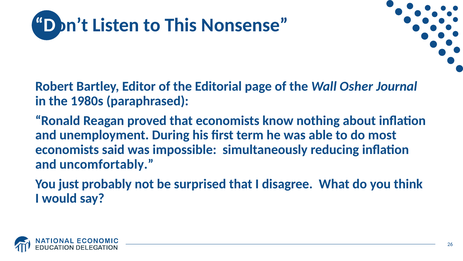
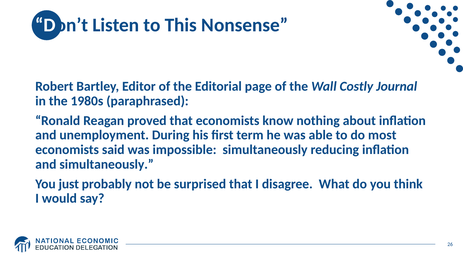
Osher: Osher -> Costly
and uncomfortably: uncomfortably -> simultaneously
